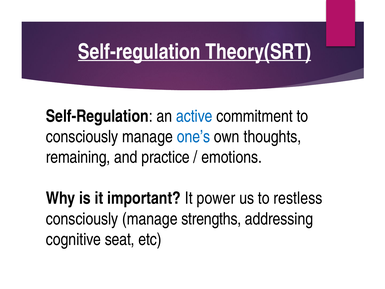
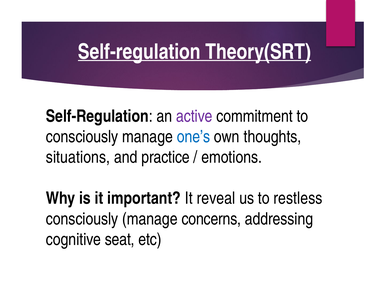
active colour: blue -> purple
remaining: remaining -> situations
power: power -> reveal
strengths: strengths -> concerns
